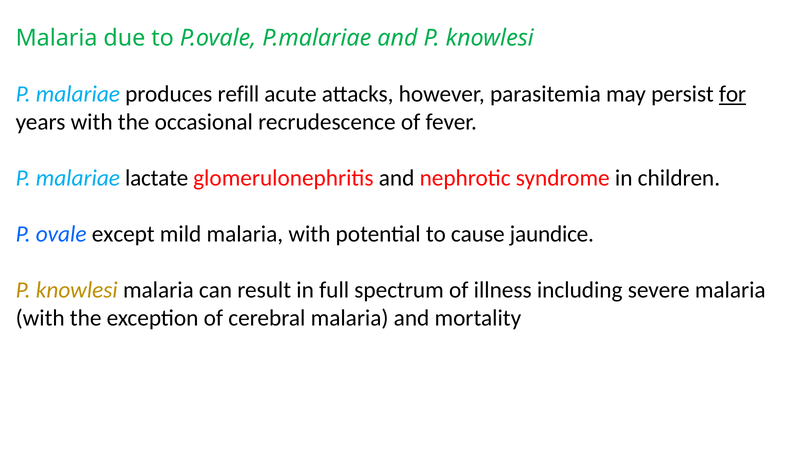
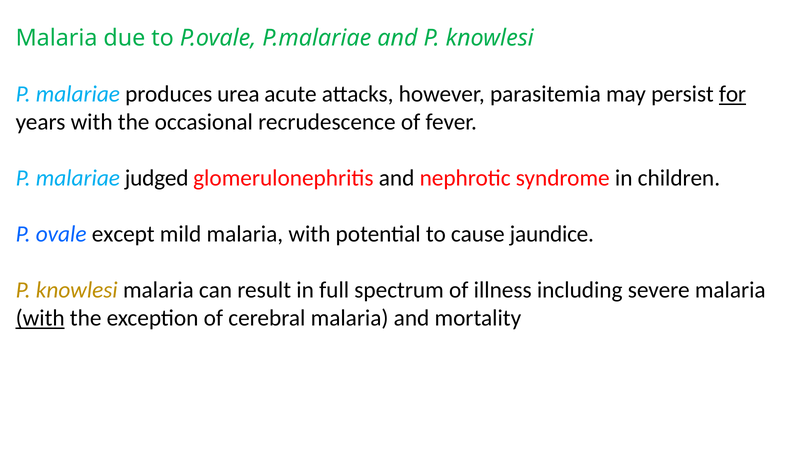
refill: refill -> urea
lactate: lactate -> judged
with at (40, 318) underline: none -> present
